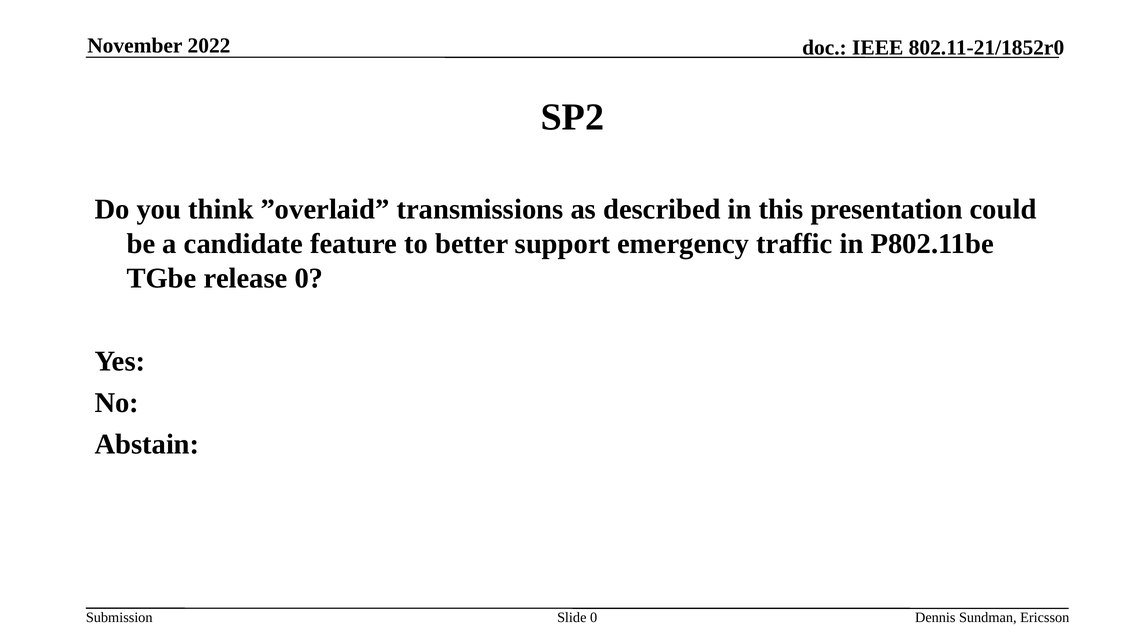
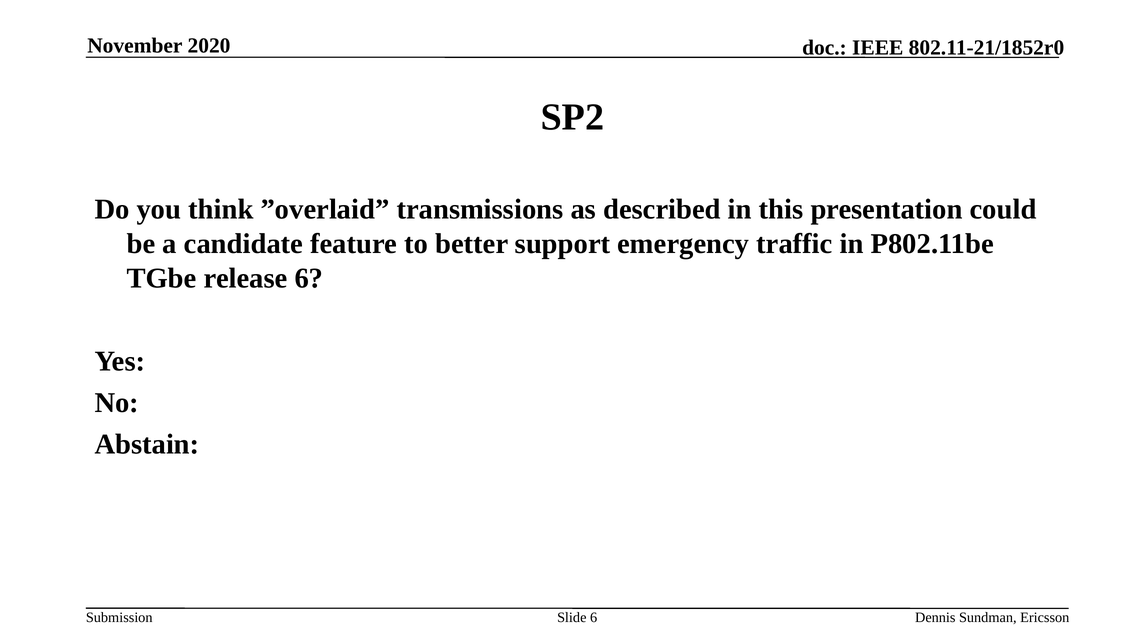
2022: 2022 -> 2020
release 0: 0 -> 6
Slide 0: 0 -> 6
